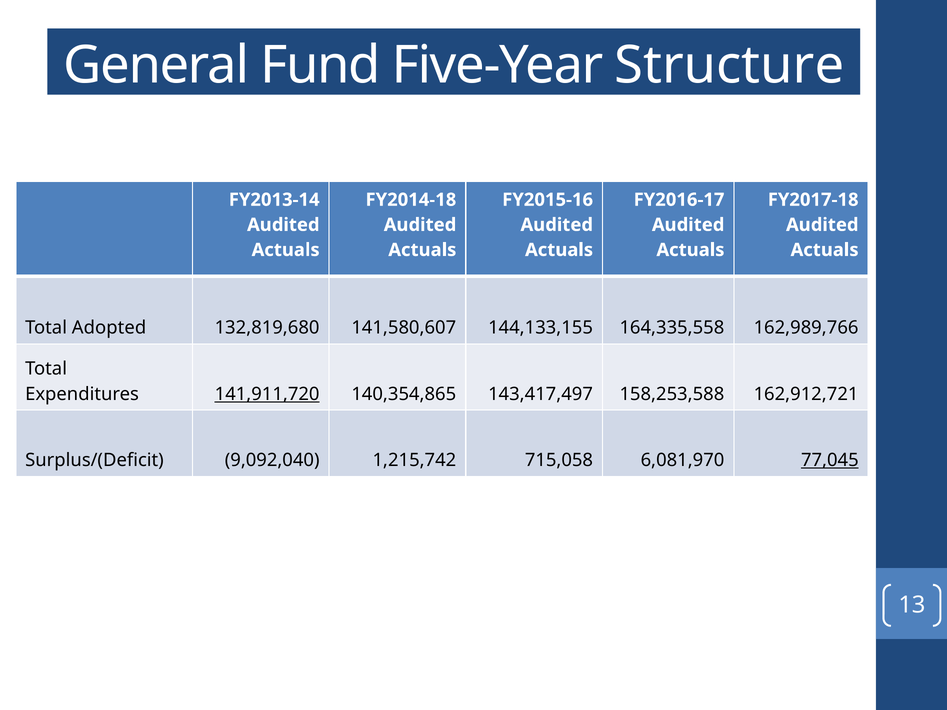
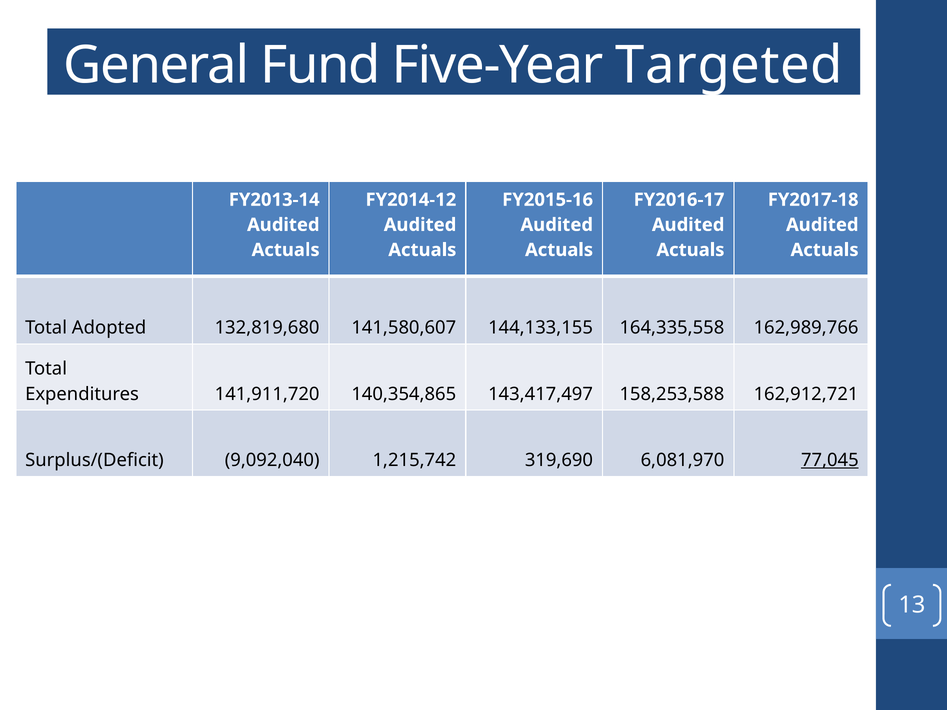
Structure: Structure -> Targeted
FY2014-18: FY2014-18 -> FY2014-12
141,911,720 underline: present -> none
715,058: 715,058 -> 319,690
